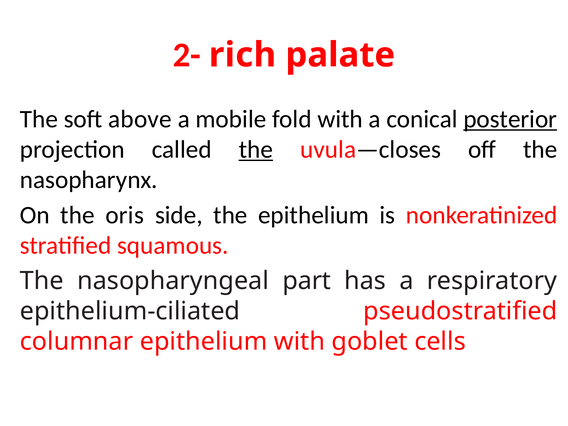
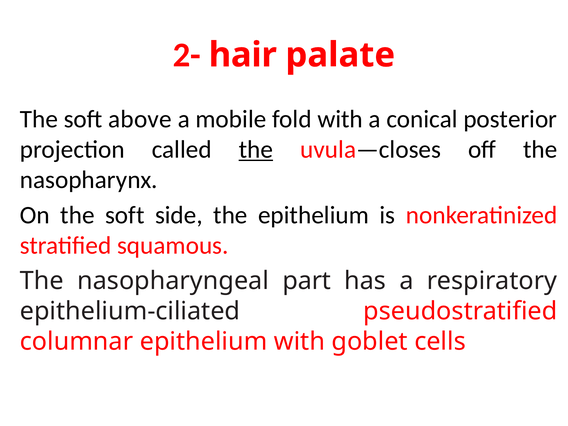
rich: rich -> hair
posterior underline: present -> none
On the oris: oris -> soft
